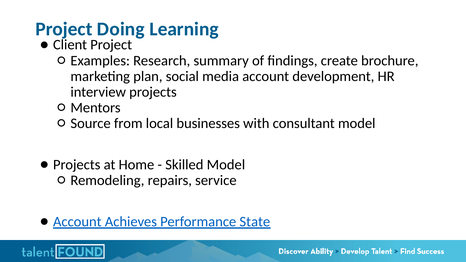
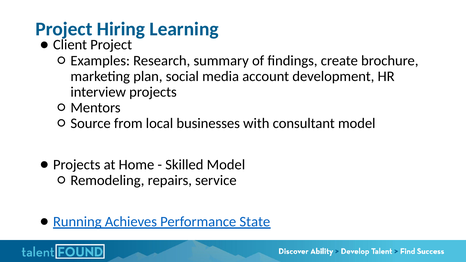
Doing: Doing -> Hiring
Account at (77, 222): Account -> Running
